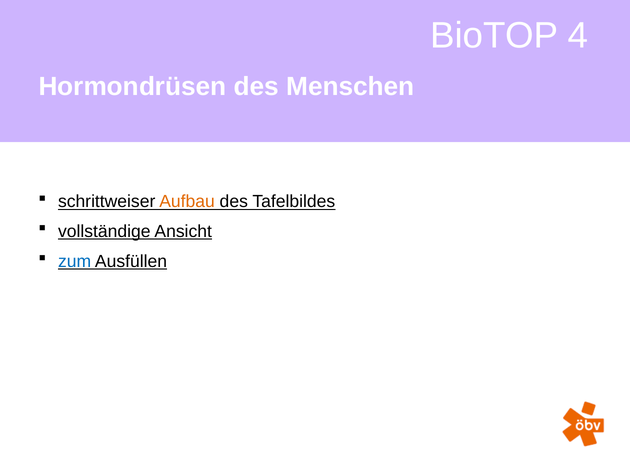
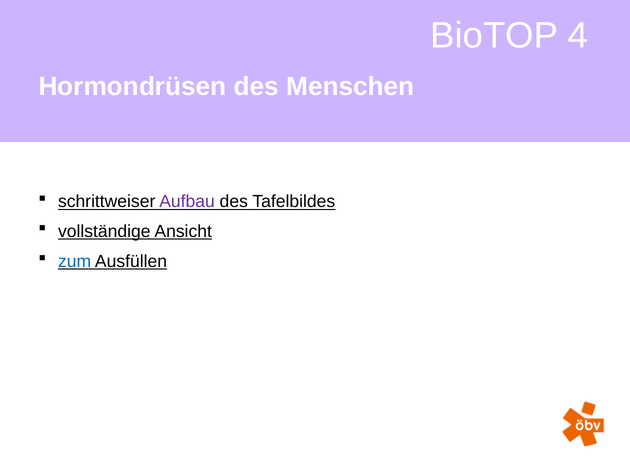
Aufbau colour: orange -> purple
